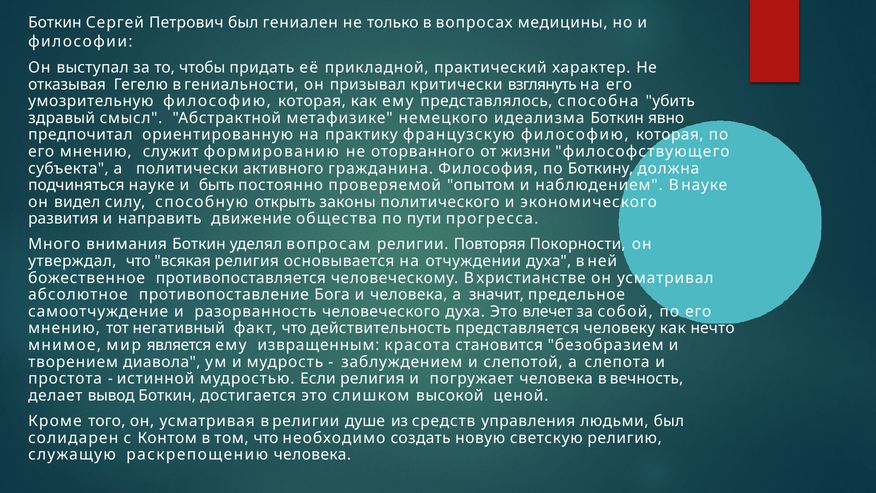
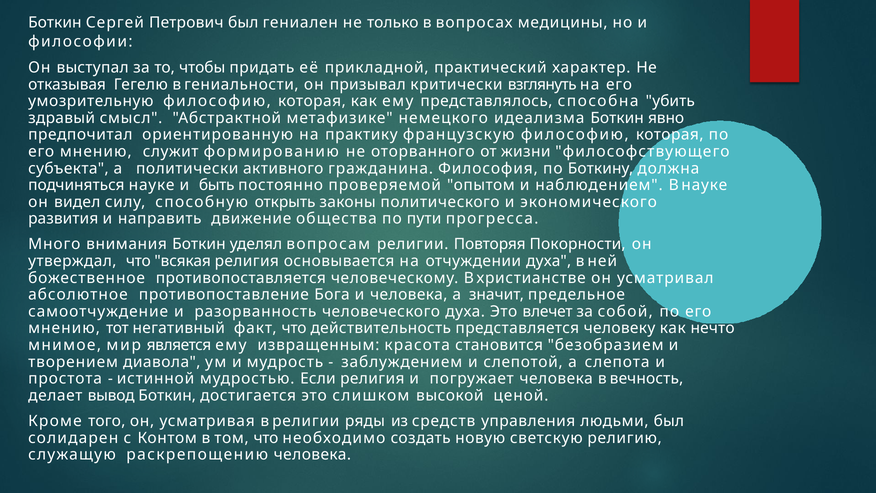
душе: душе -> ряды
